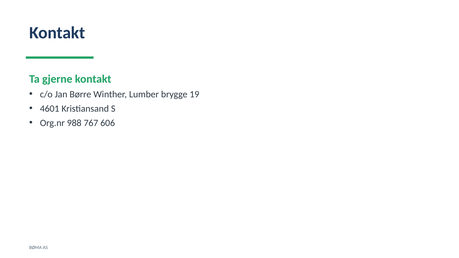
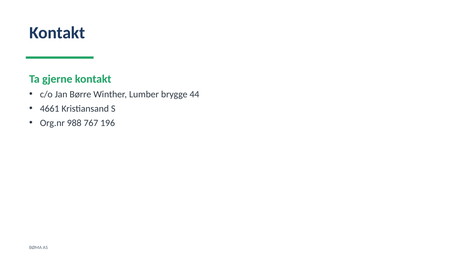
19: 19 -> 44
4601: 4601 -> 4661
606: 606 -> 196
